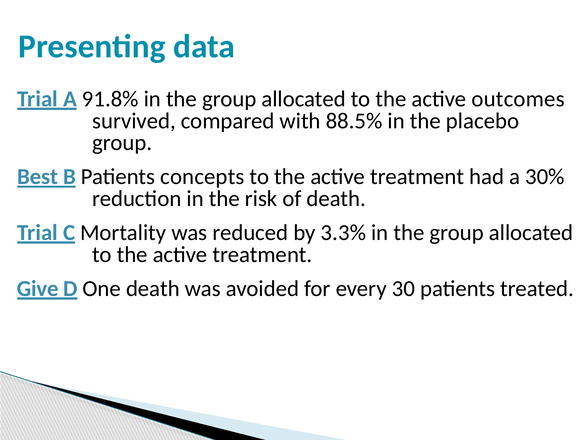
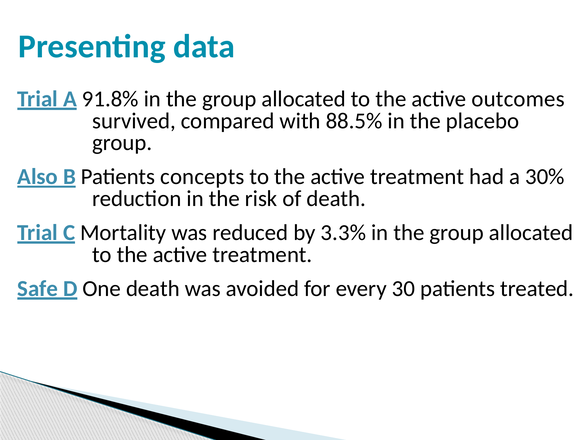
Best: Best -> Also
Give: Give -> Safe
